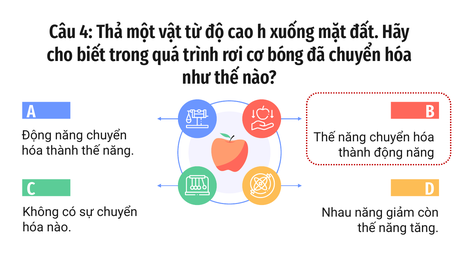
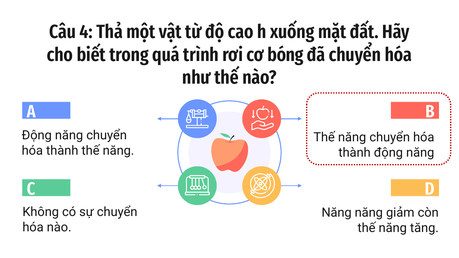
Nhau at (337, 213): Nhau -> Năng
